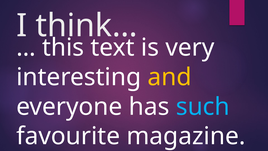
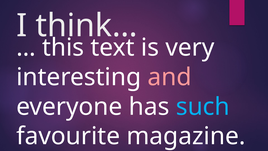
and colour: yellow -> pink
